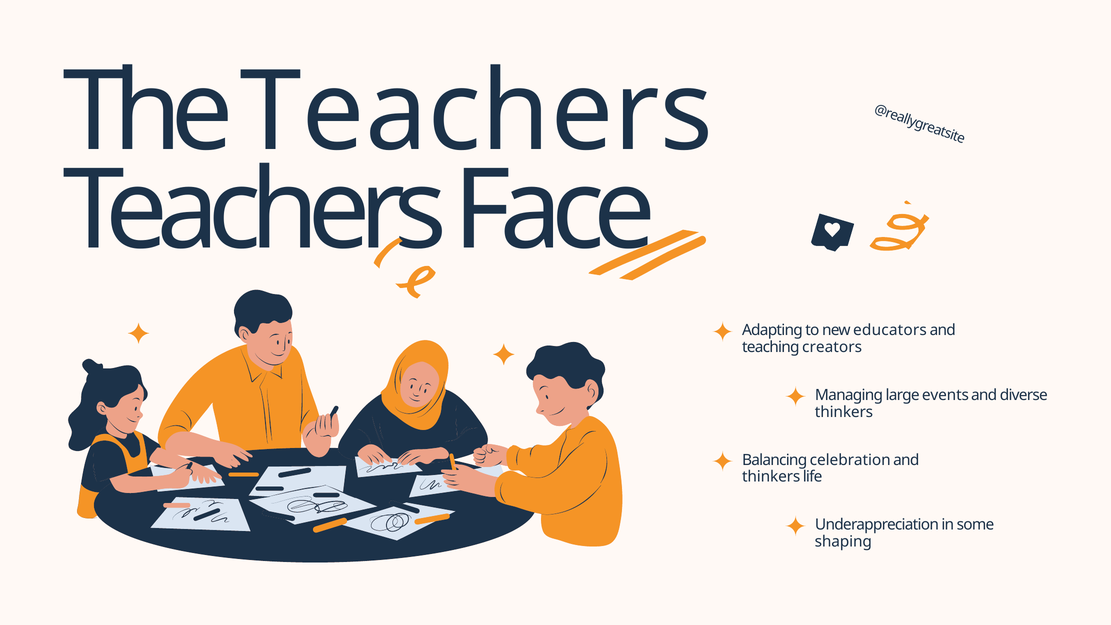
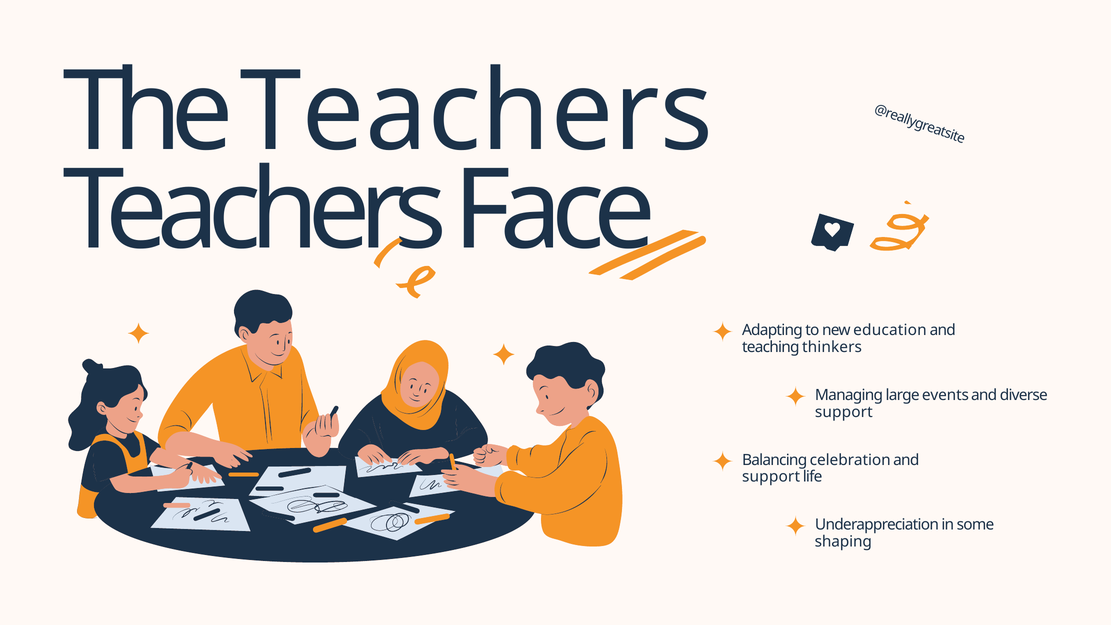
educators: educators -> education
creators: creators -> thinkers
thinkers at (844, 412): thinkers -> support
thinkers at (771, 477): thinkers -> support
